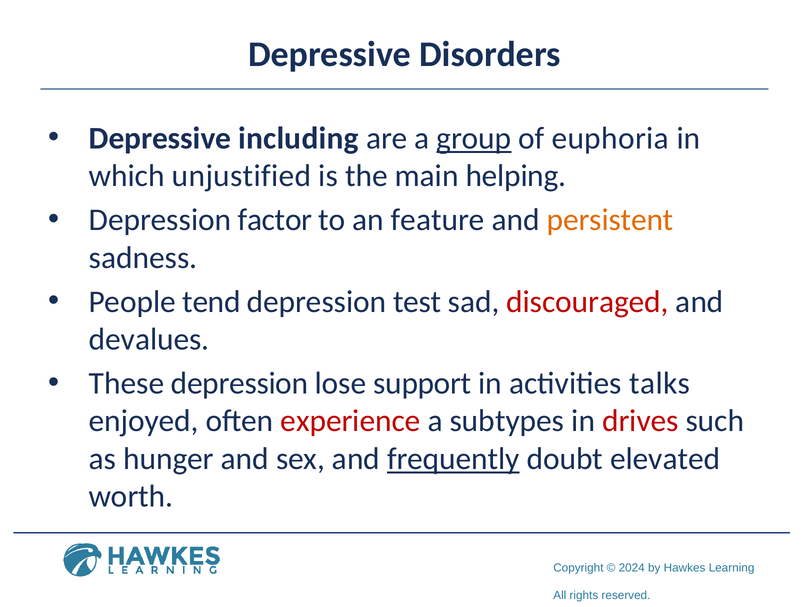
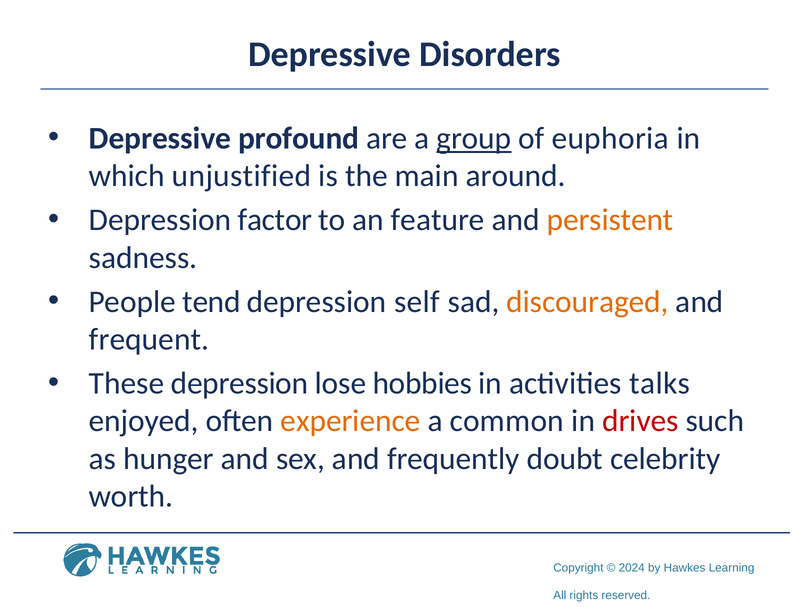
including: including -> profound
helping: helping -> around
test: test -> self
discouraged colour: red -> orange
devalues: devalues -> frequent
support: support -> hobbies
experience colour: red -> orange
subtypes: subtypes -> common
frequently underline: present -> none
elevated: elevated -> celebrity
